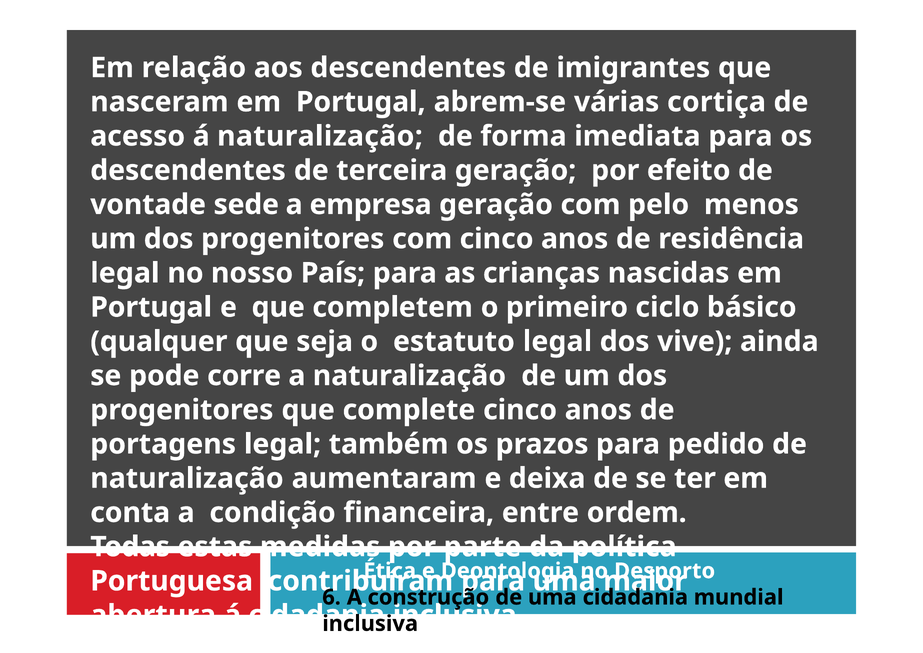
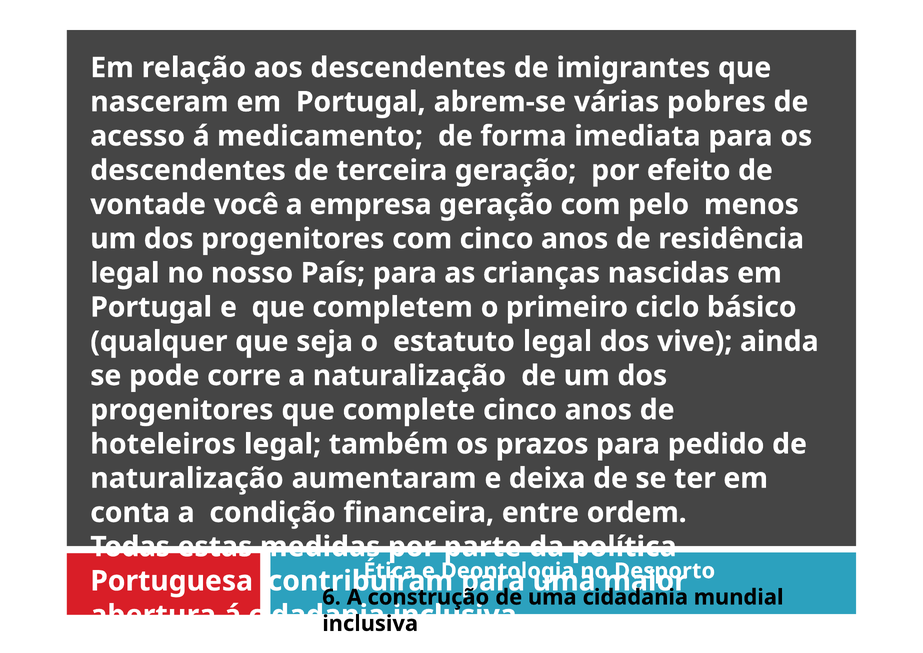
cortiça: cortiça -> pobres
á naturalização: naturalização -> medicamento
sede: sede -> você
portagens: portagens -> hoteleiros
